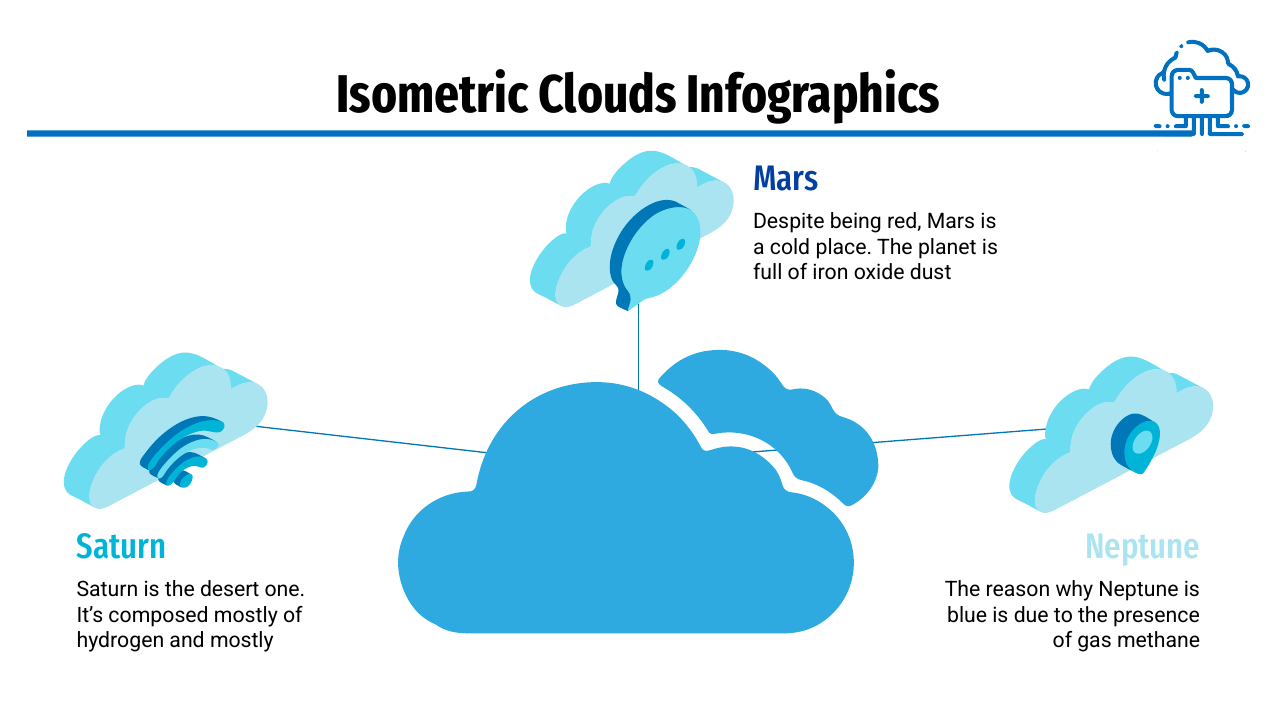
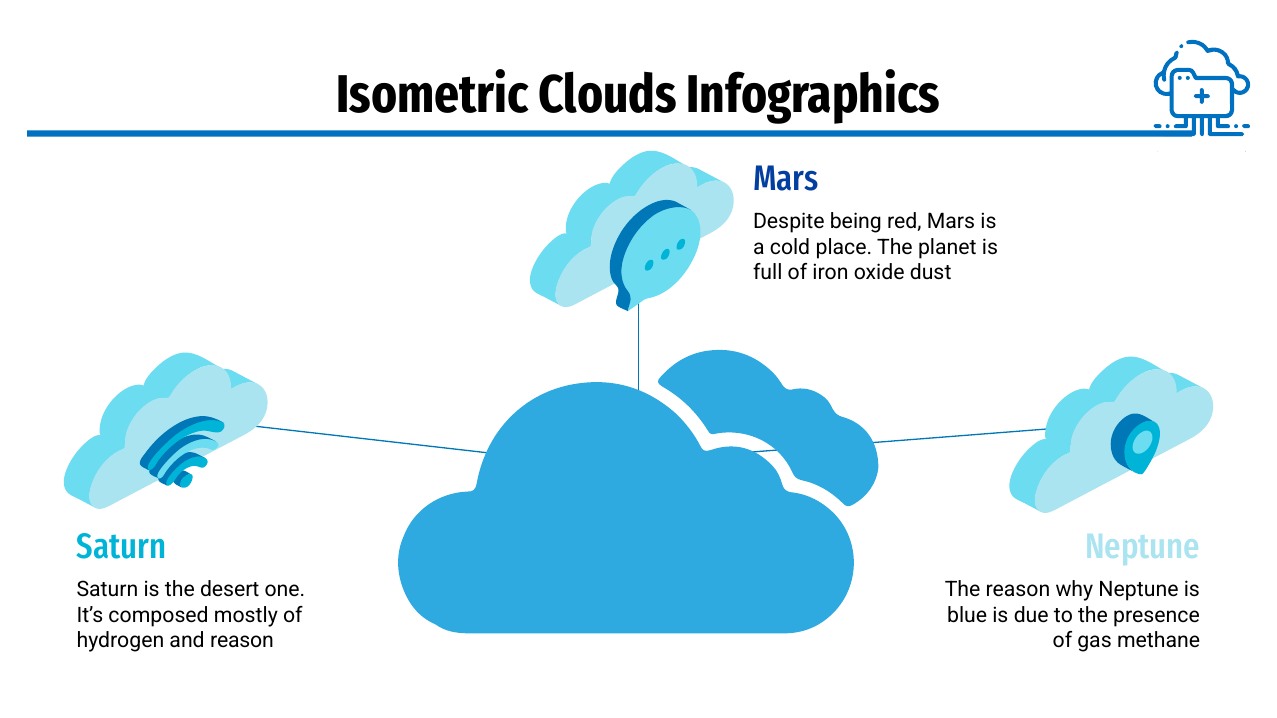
and mostly: mostly -> reason
